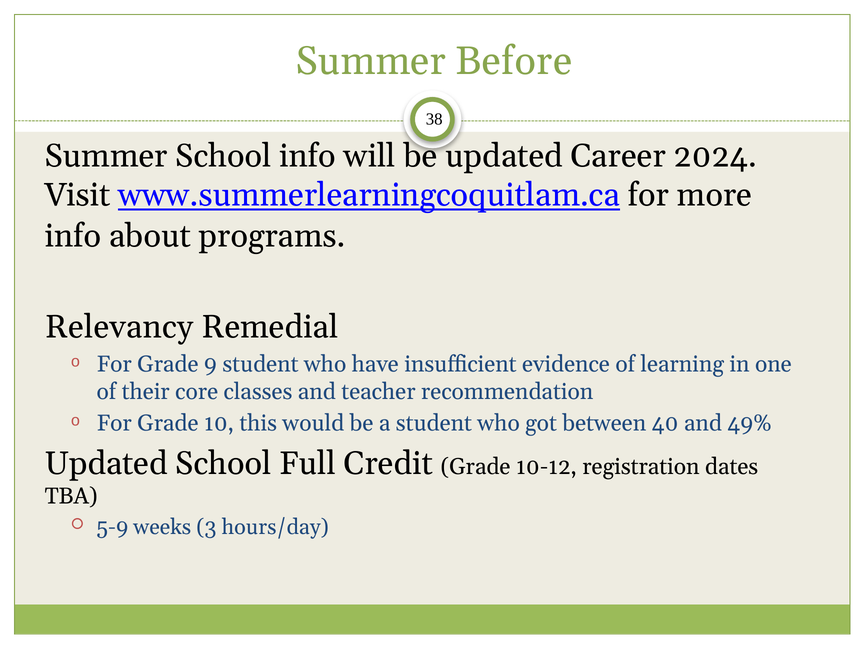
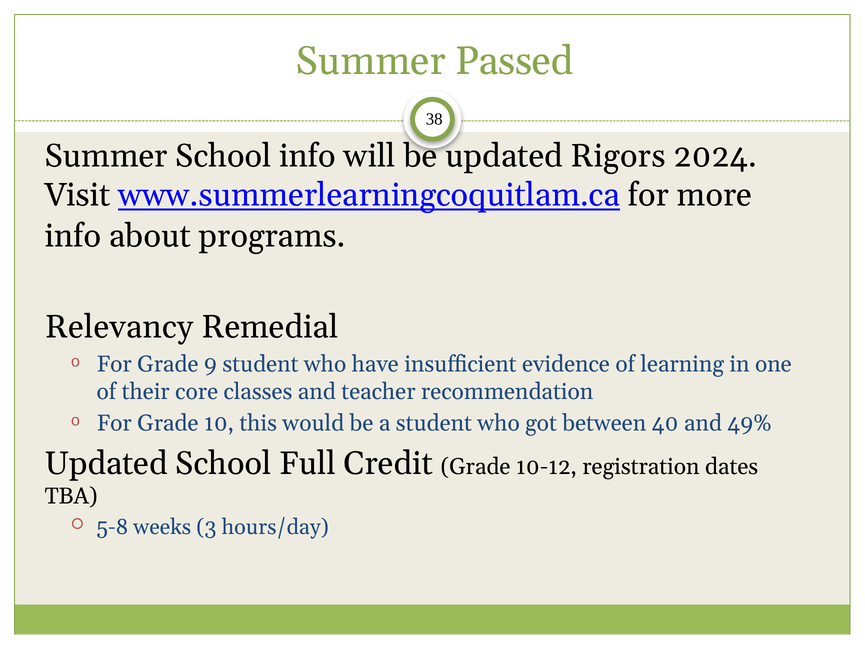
Before: Before -> Passed
Career: Career -> Rigors
5-9: 5-9 -> 5-8
